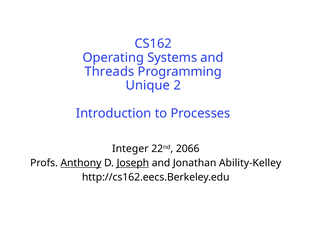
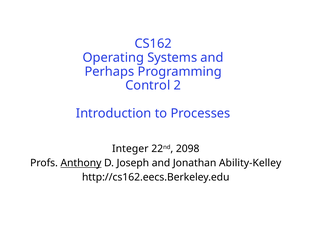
Threads: Threads -> Perhaps
Unique: Unique -> Control
2066: 2066 -> 2098
Joseph underline: present -> none
